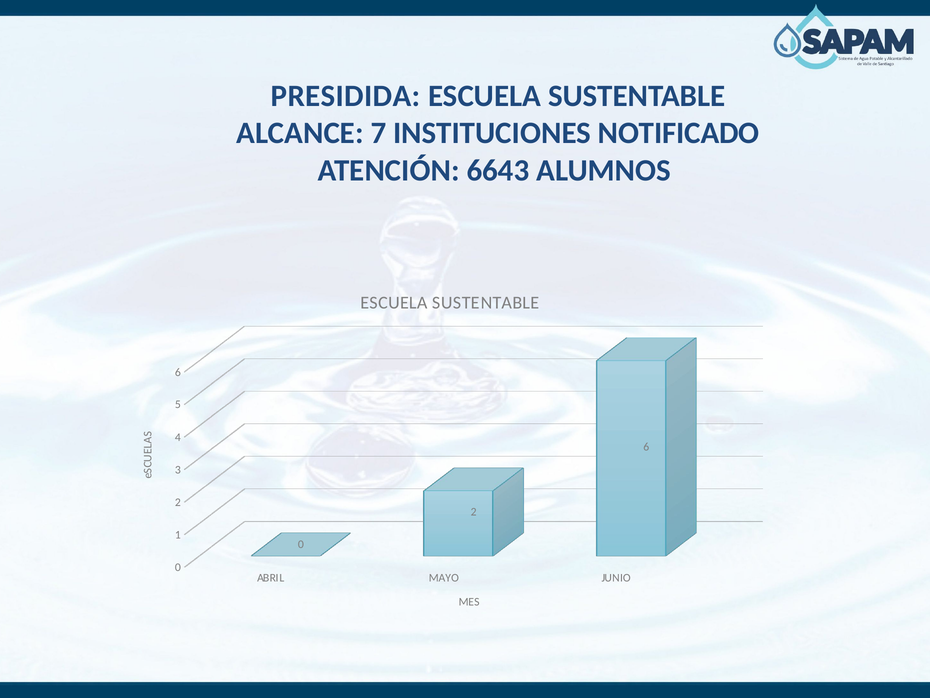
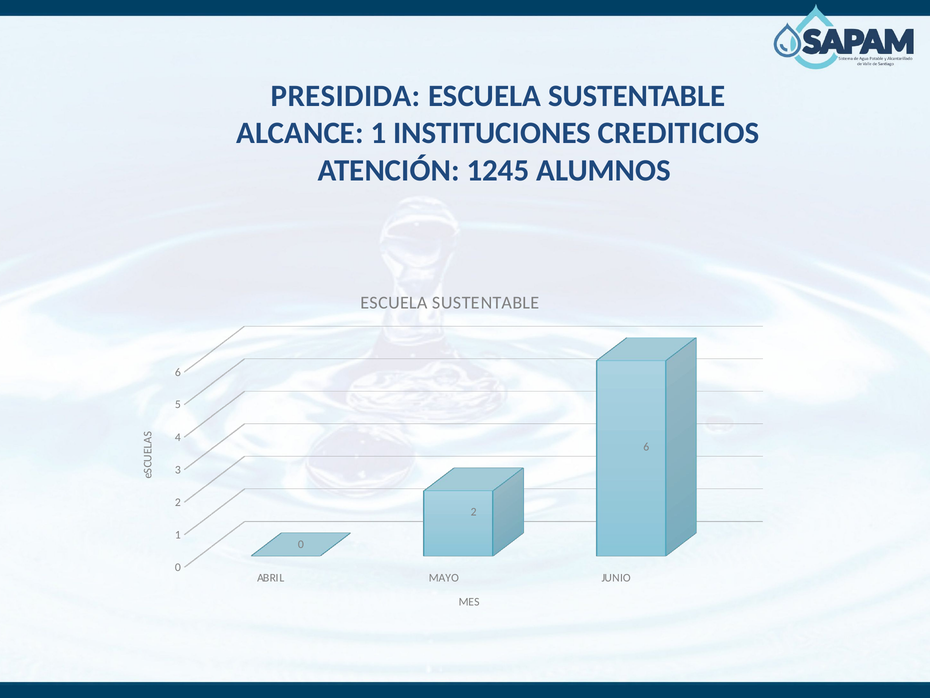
ALCANCE 7: 7 -> 1
NOTIFICADO: NOTIFICADO -> CREDITICIOS
6643: 6643 -> 1245
